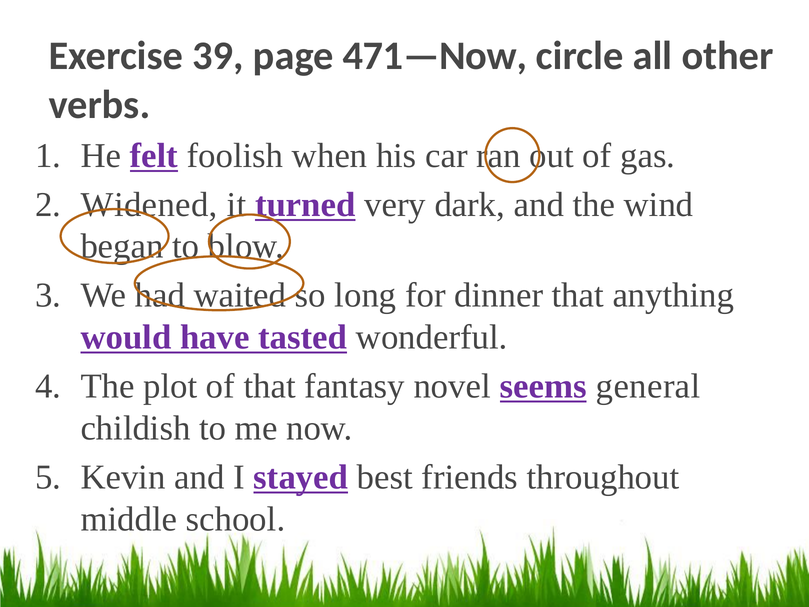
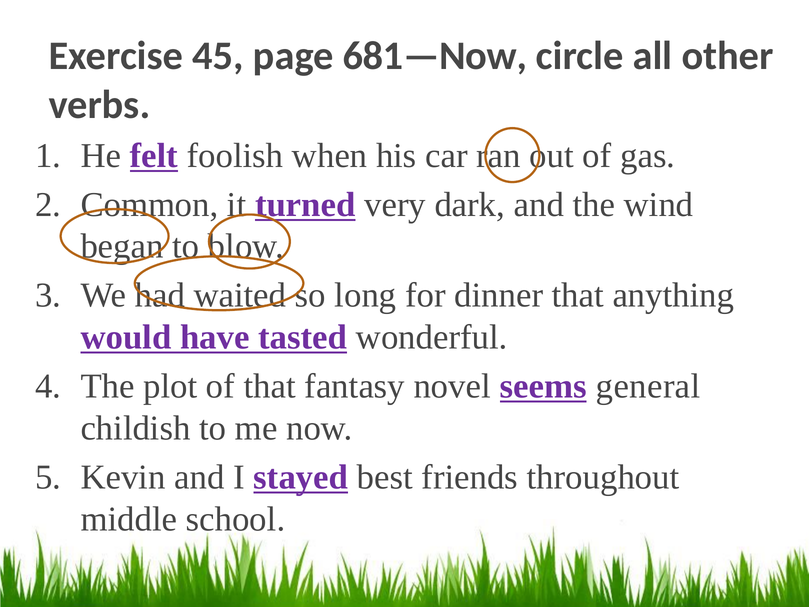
39: 39 -> 45
471—Now: 471—Now -> 681—Now
Widened: Widened -> Common
